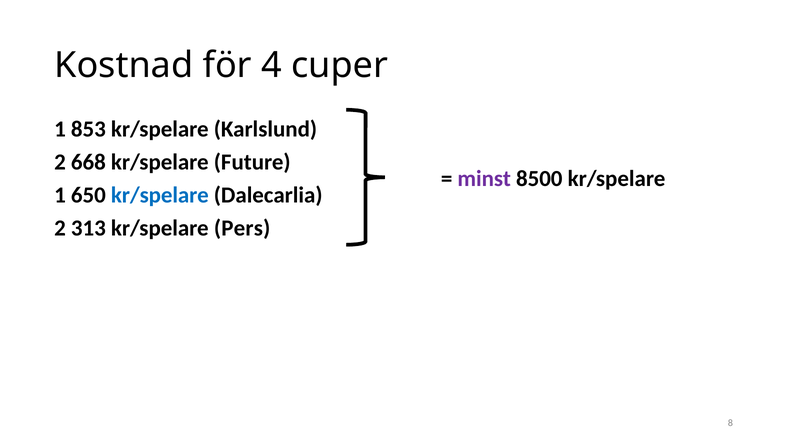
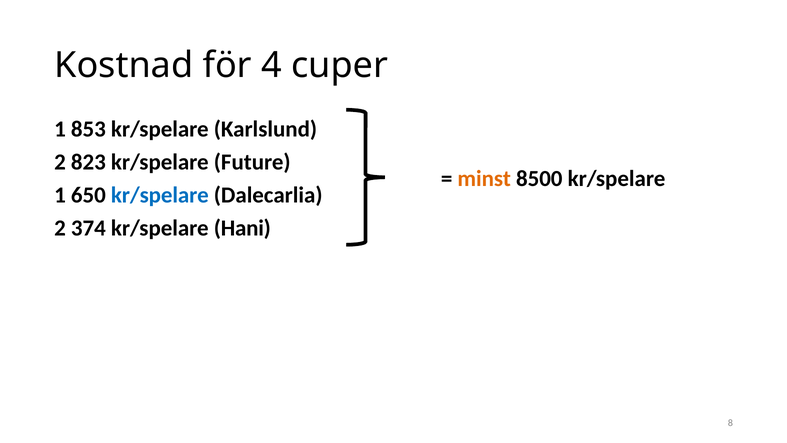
668: 668 -> 823
minst colour: purple -> orange
313: 313 -> 374
Pers: Pers -> Hani
